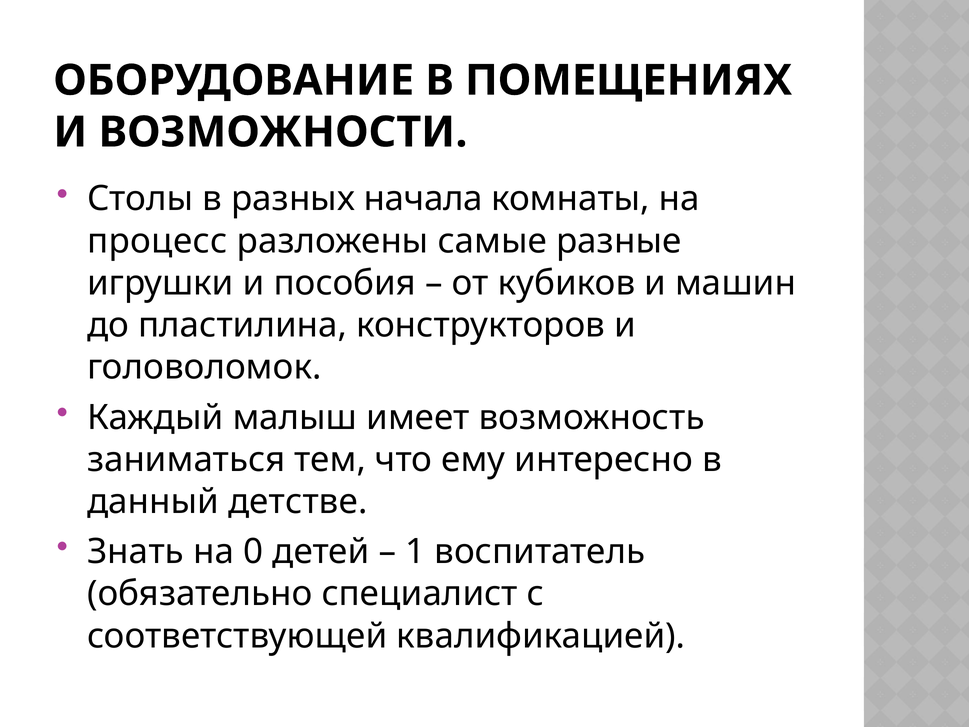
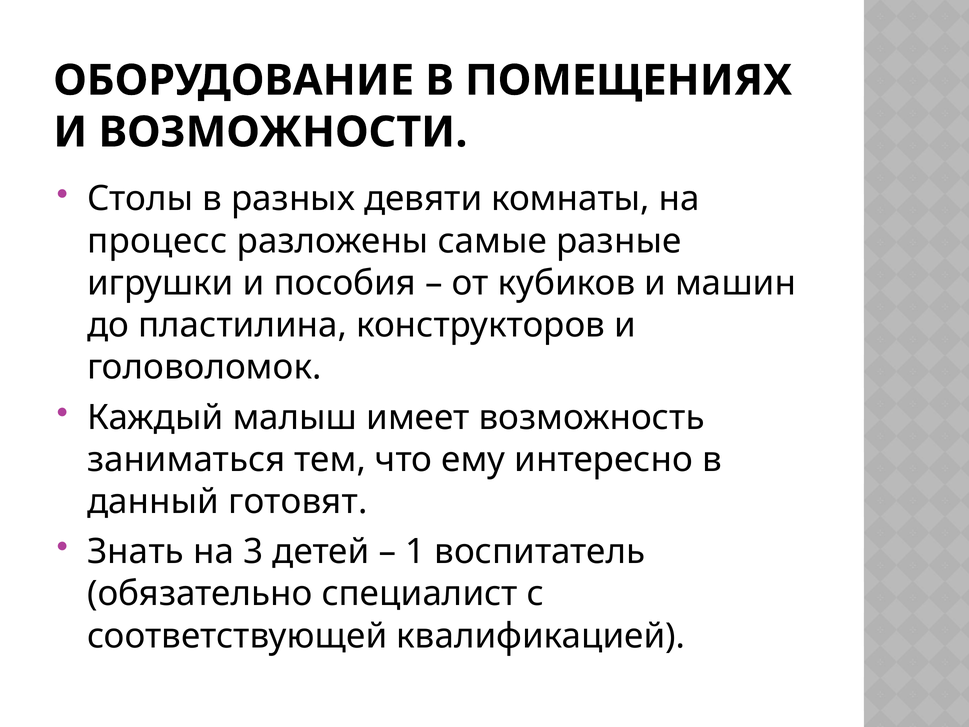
начала: начала -> девяти
детстве: детстве -> готовят
0: 0 -> 3
